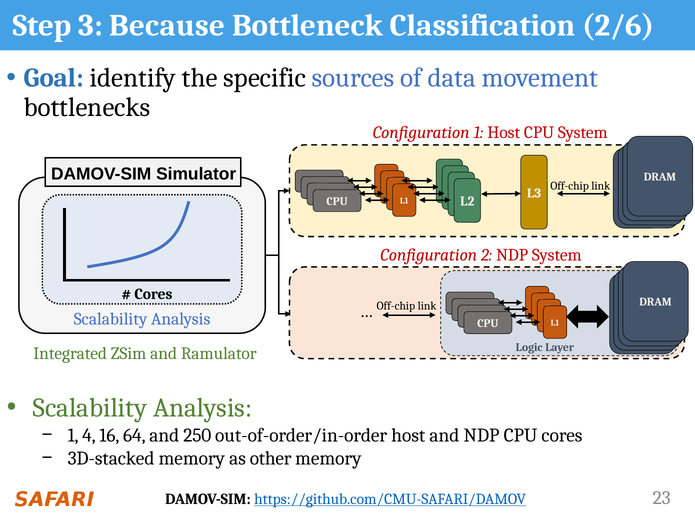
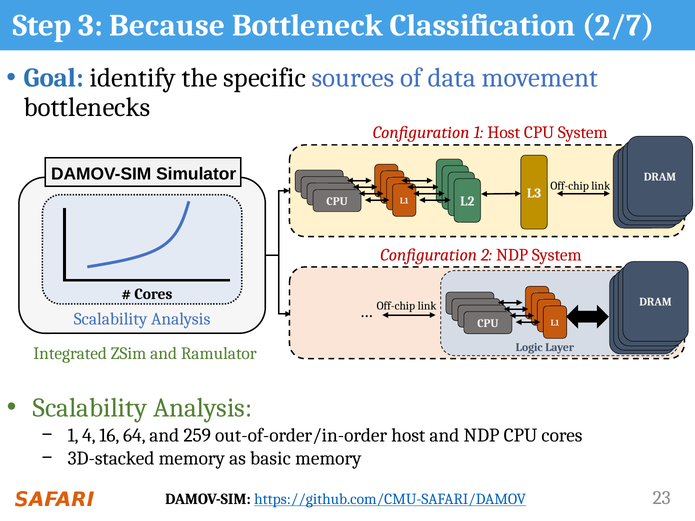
2/6: 2/6 -> 2/7
250: 250 -> 259
other: other -> basic
